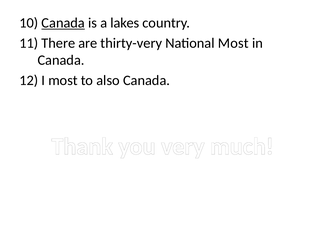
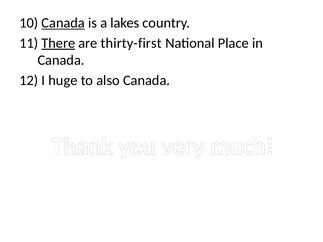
There underline: none -> present
thirty-very: thirty-very -> thirty-first
National Most: Most -> Place
I most: most -> huge
